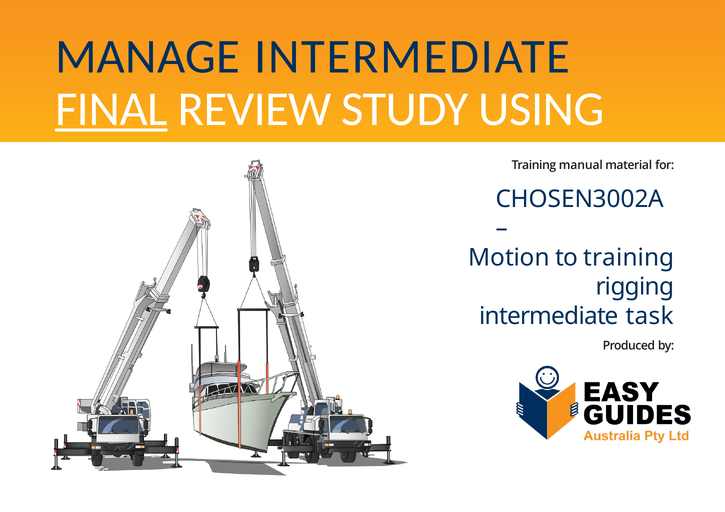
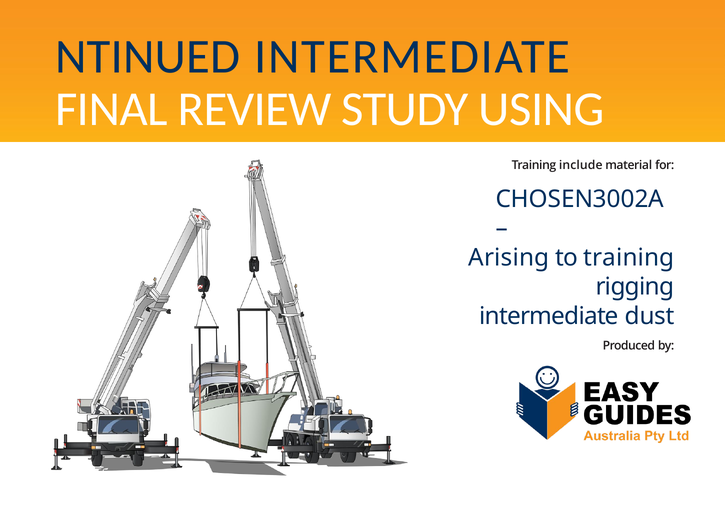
MANAGE: MANAGE -> NTINUED
FINAL underline: present -> none
manual: manual -> include
Motion: Motion -> Arising
task: task -> dust
